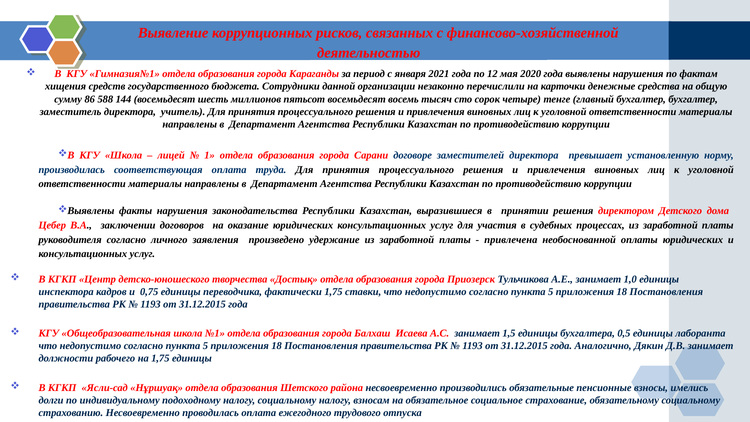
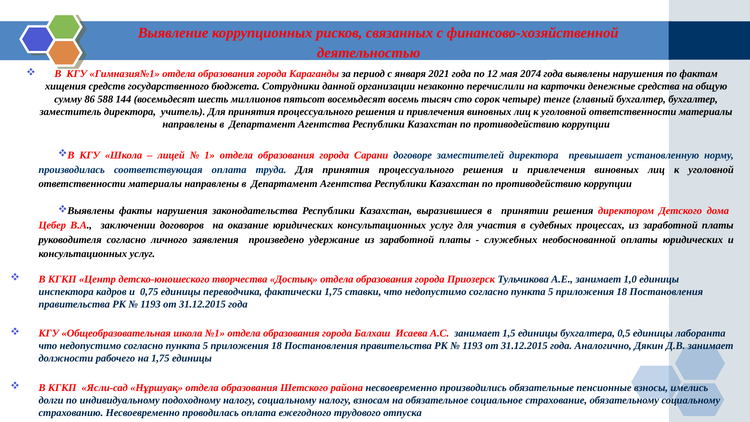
2020: 2020 -> 2074
привлечена: привлечена -> служебных
